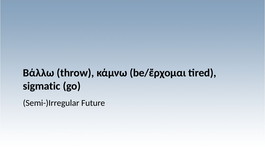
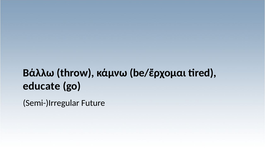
sigmatic: sigmatic -> educate
